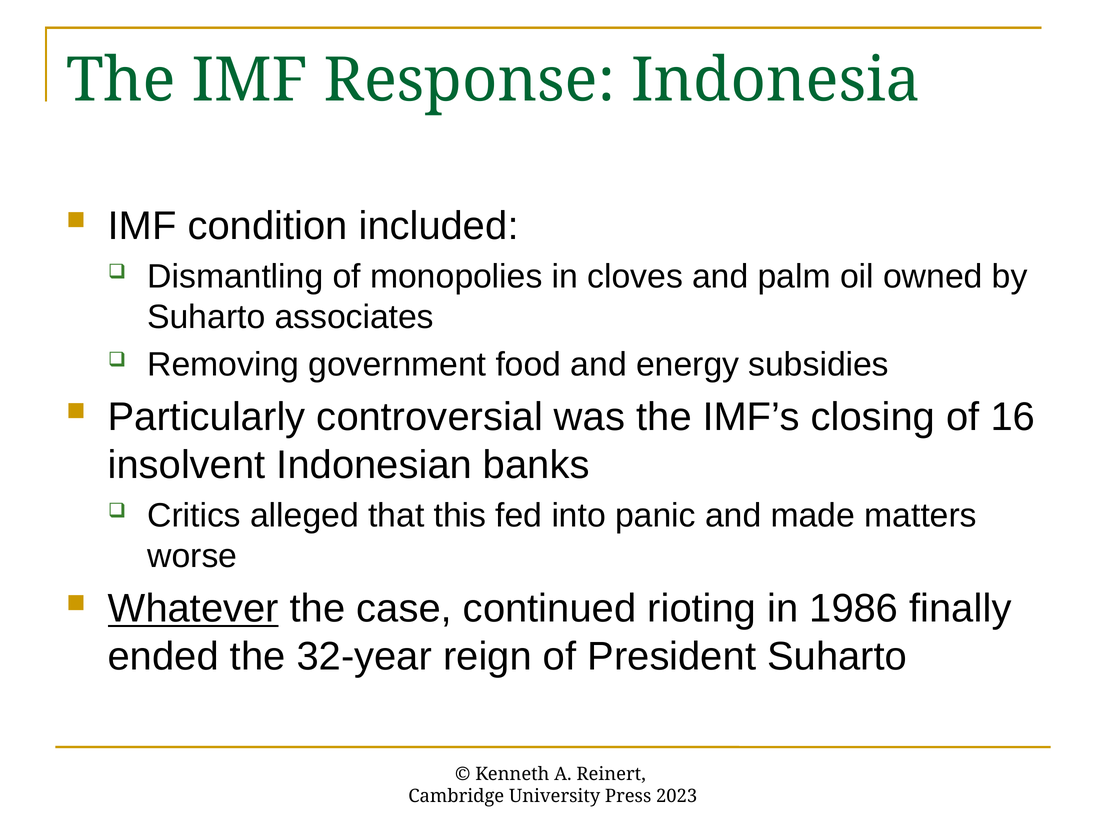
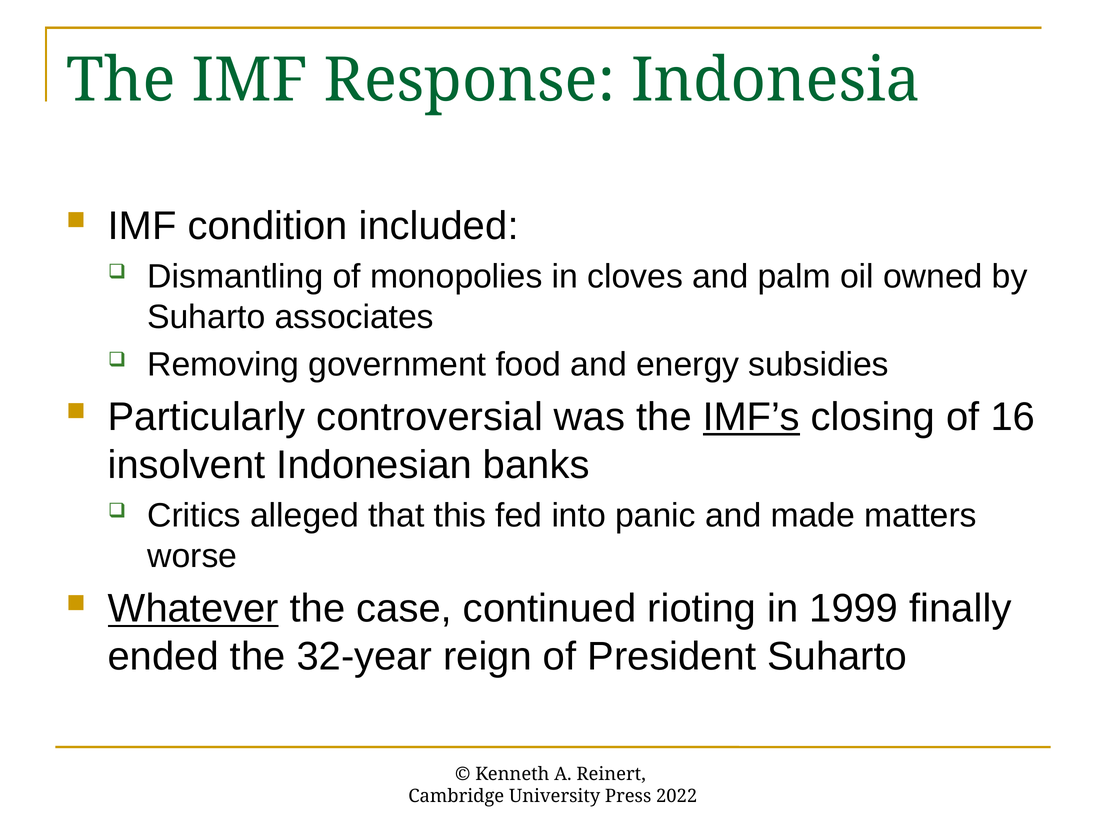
IMF’s underline: none -> present
1986: 1986 -> 1999
2023: 2023 -> 2022
